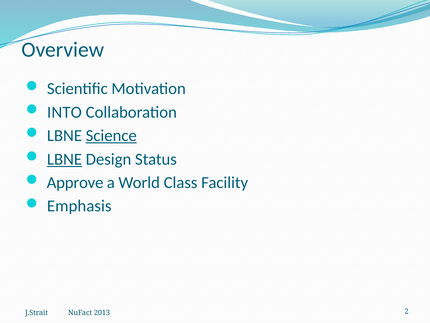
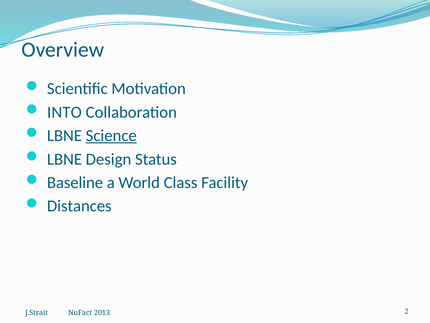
LBNE at (65, 159) underline: present -> none
Approve: Approve -> Baseline
Emphasis: Emphasis -> Distances
